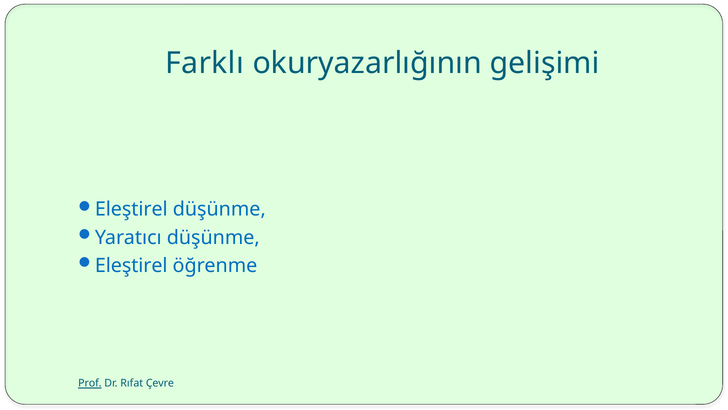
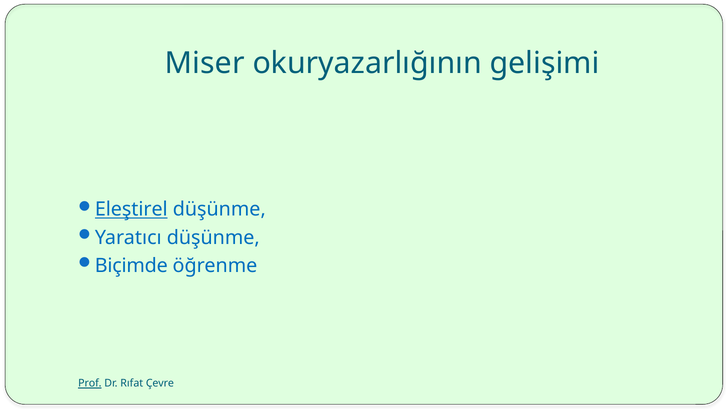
Farklı: Farklı -> Miser
Eleştirel at (131, 209) underline: none -> present
Eleştirel at (131, 265): Eleştirel -> Biçimde
